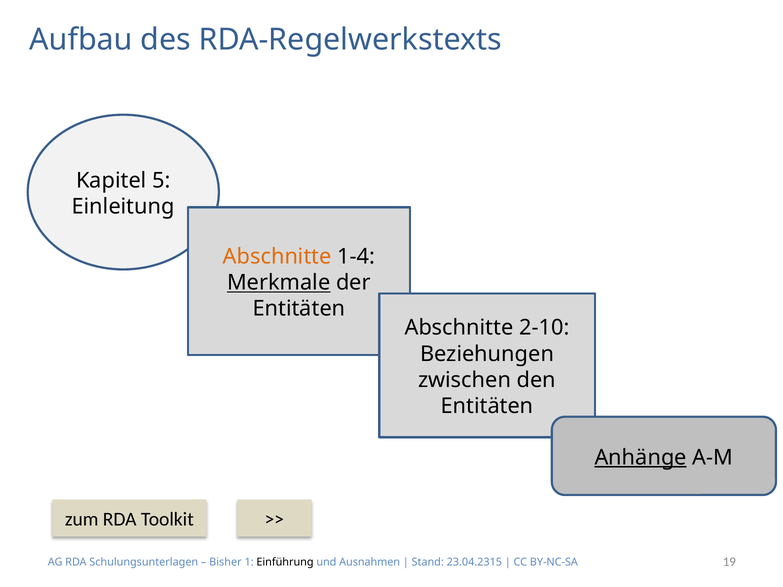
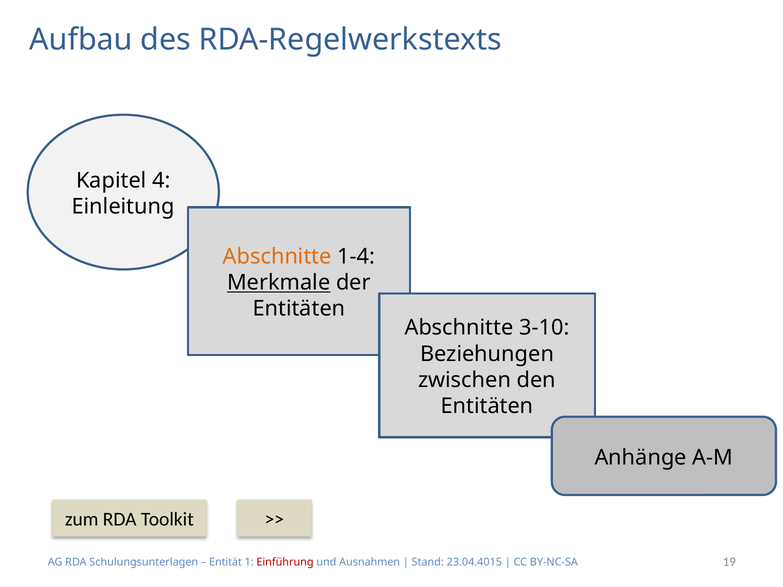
5: 5 -> 4
2-10: 2-10 -> 3-10
Anhänge underline: present -> none
Bisher: Bisher -> Entität
Einführung colour: black -> red
23.04.2315: 23.04.2315 -> 23.04.4015
